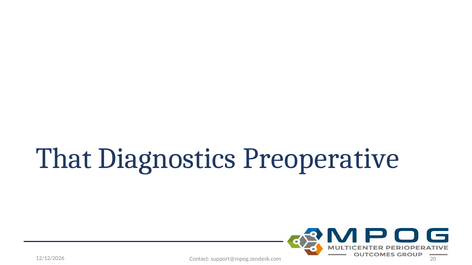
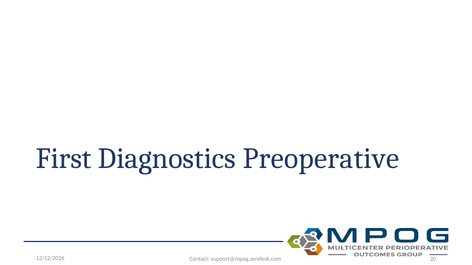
That: That -> First
